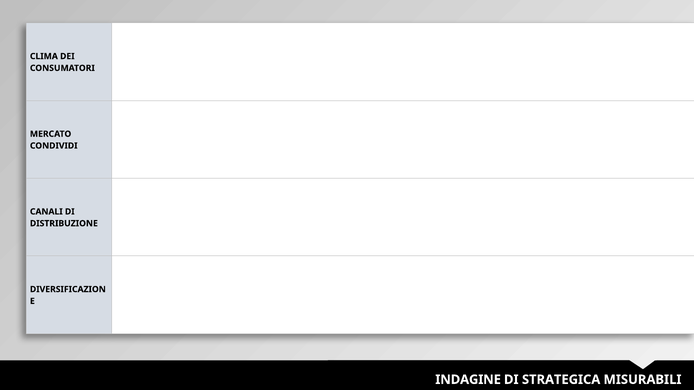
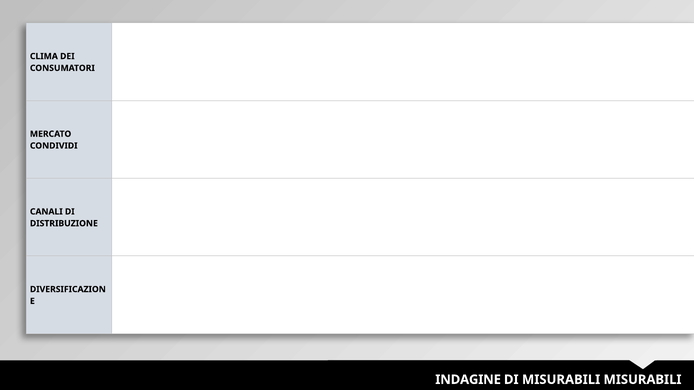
DI STRATEGICA: STRATEGICA -> MISURABILI
